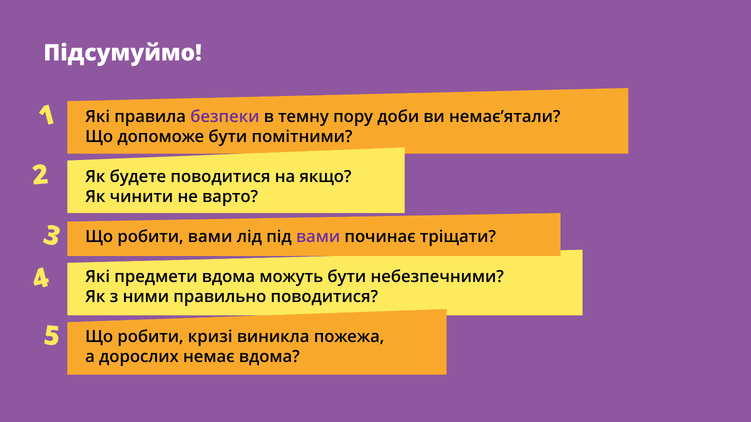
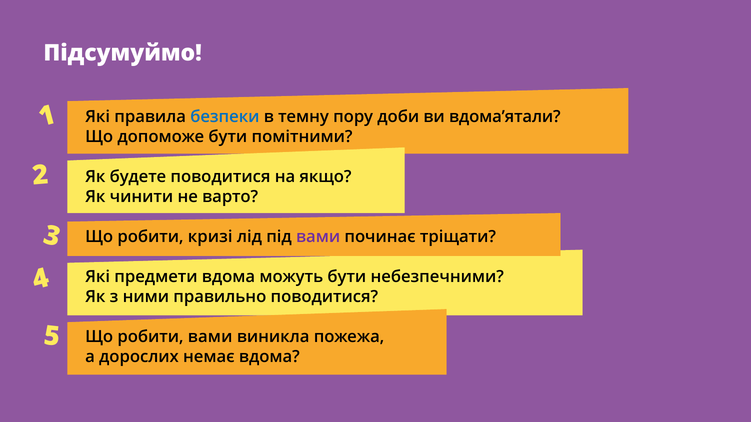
безпеки colour: purple -> blue
немає’ятали: немає’ятали -> вдома’ятали
робити вами: вами -> кризі
робити кризі: кризі -> вами
